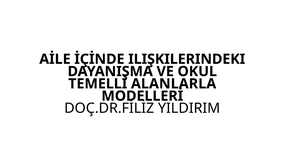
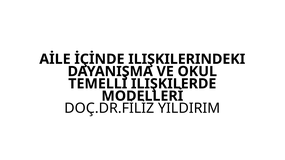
ALANLARLA: ALANLARLA -> ILIŞKILERDE
